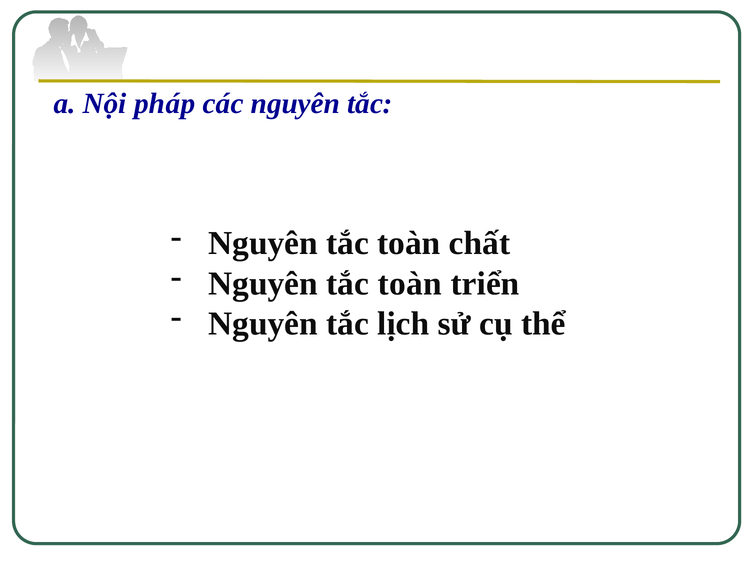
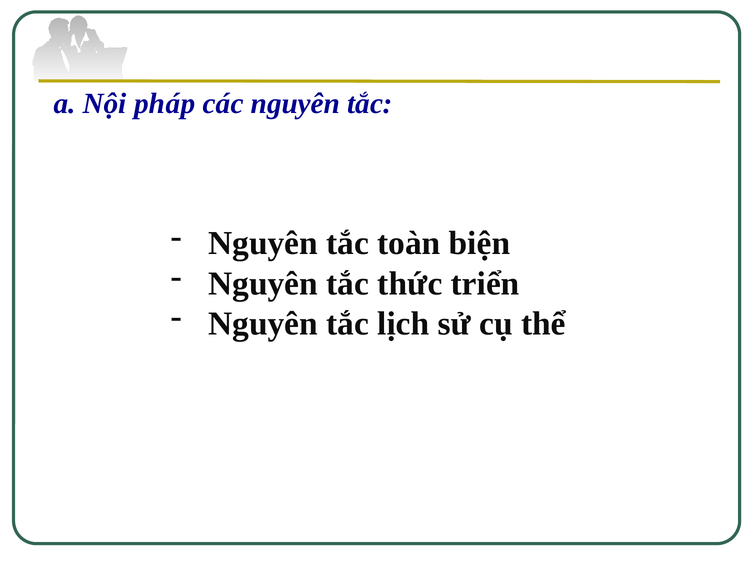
chất: chất -> biện
toàn at (410, 283): toàn -> thức
